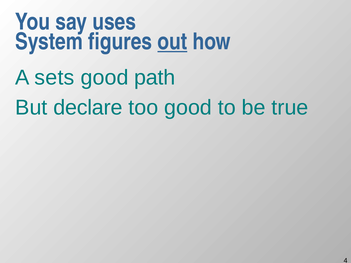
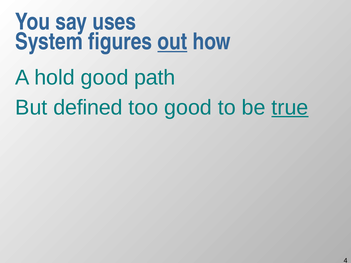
sets: sets -> hold
declare: declare -> defined
true underline: none -> present
